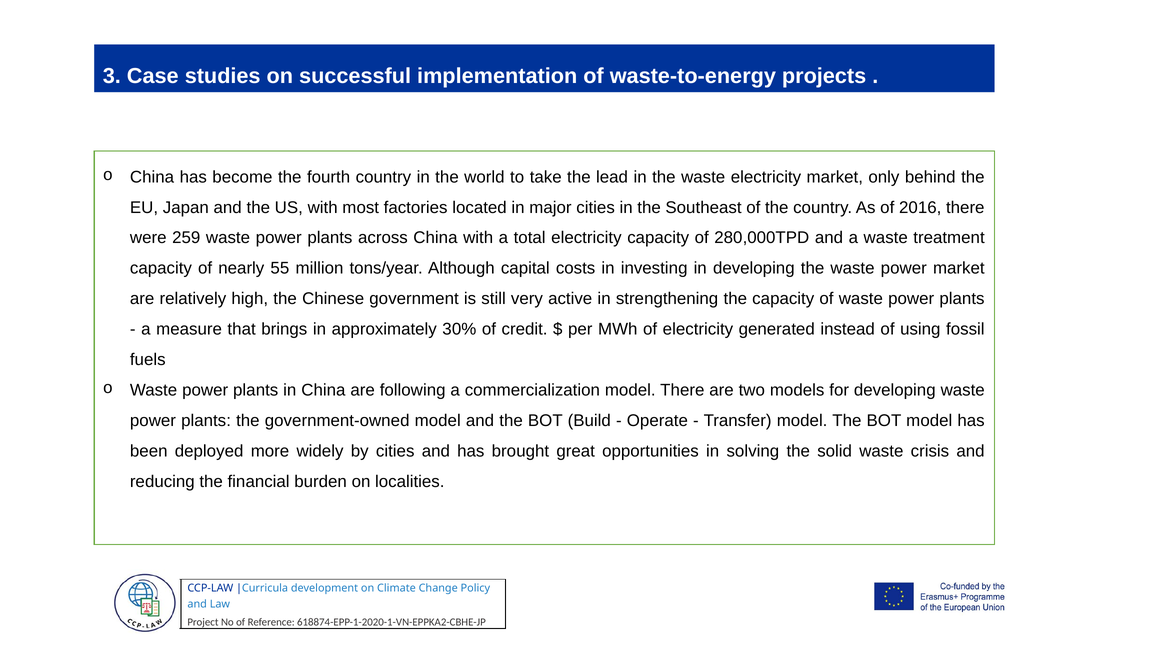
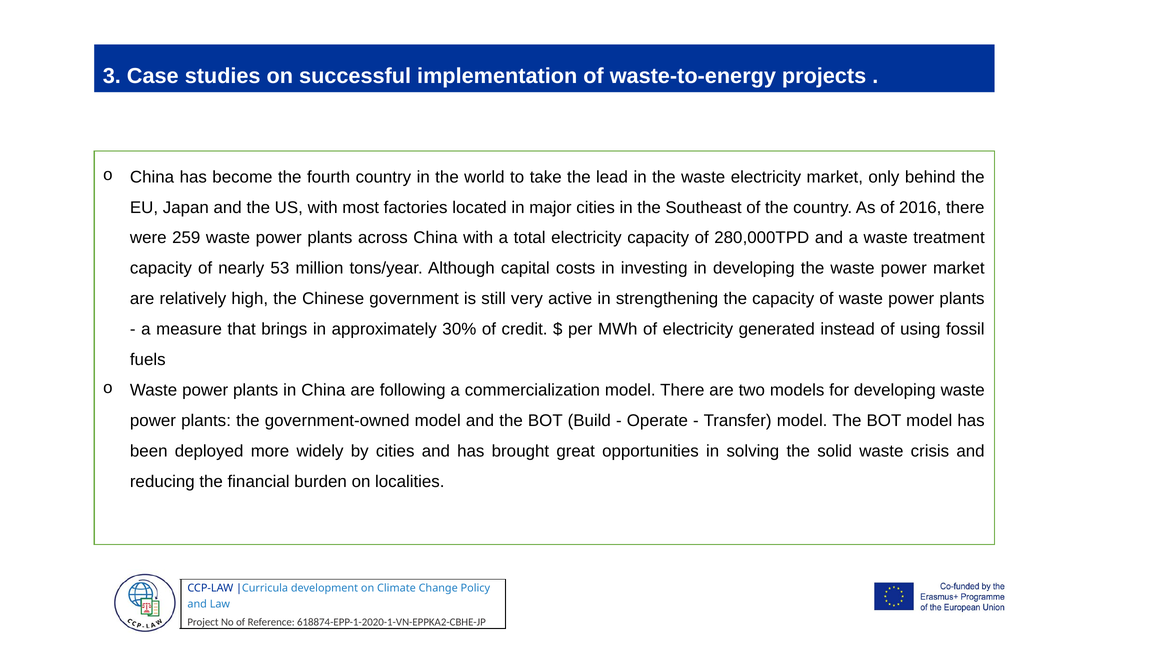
55: 55 -> 53
